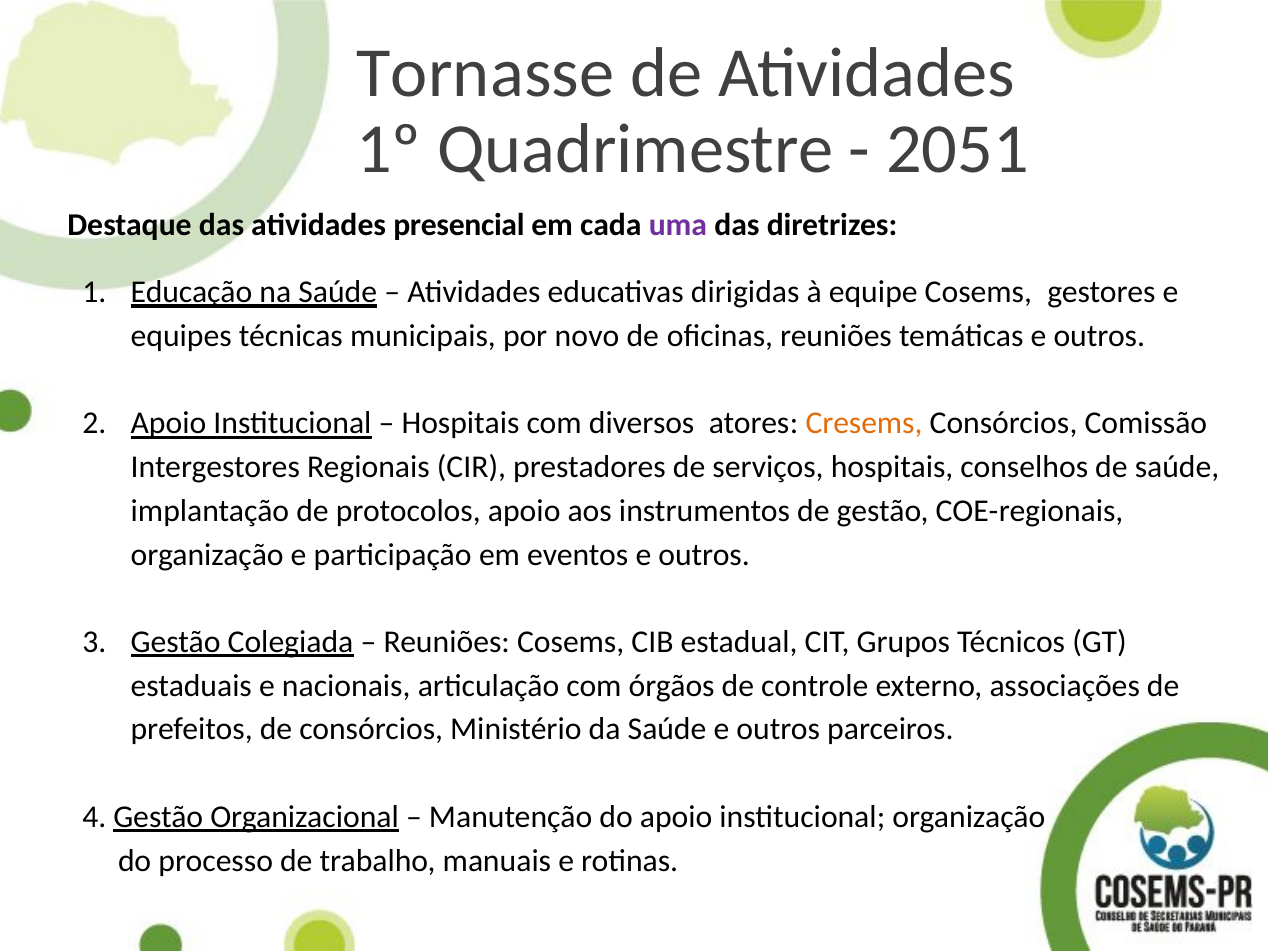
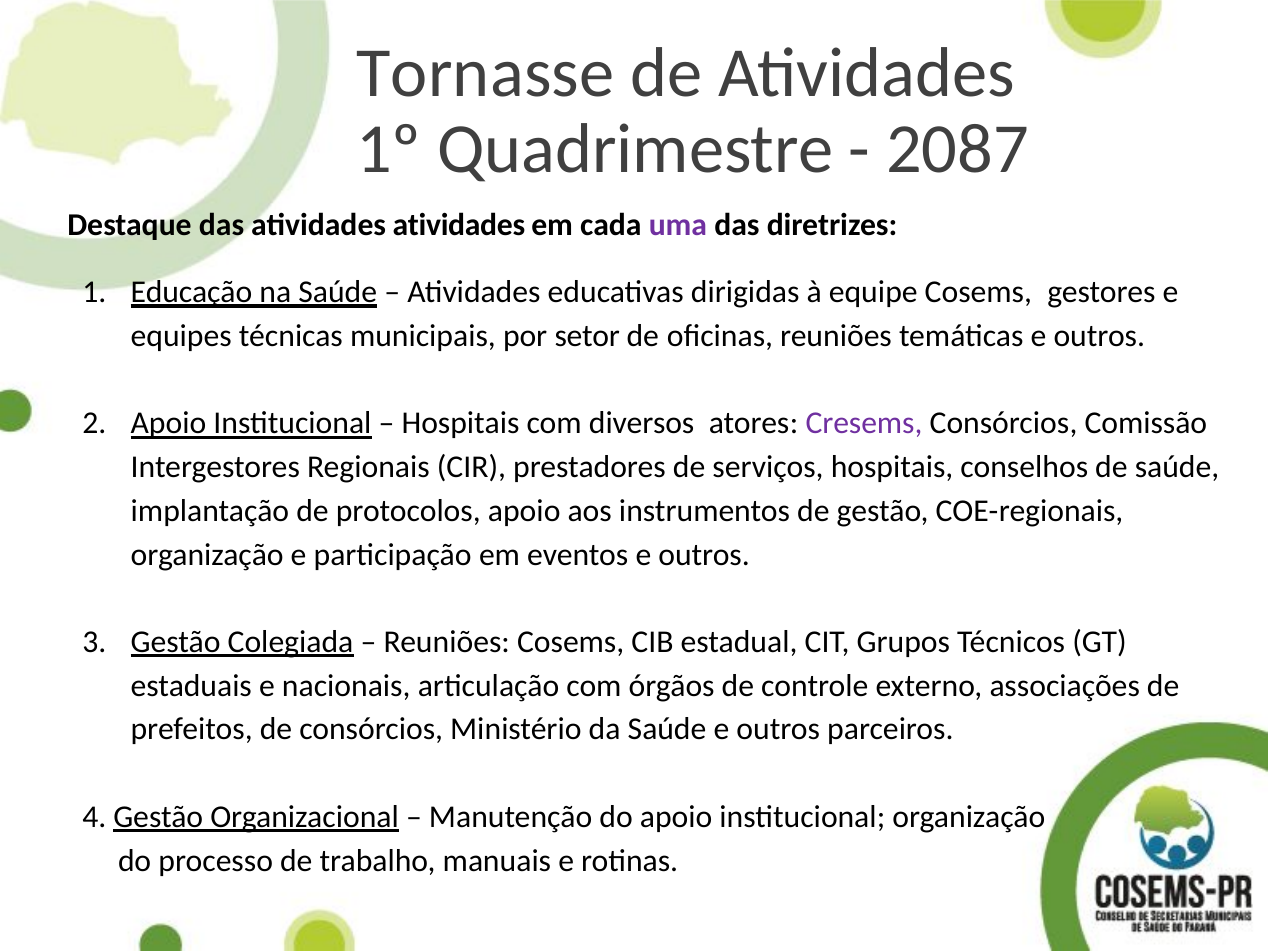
2051: 2051 -> 2087
atividades presencial: presencial -> atividades
novo: novo -> setor
Cresems colour: orange -> purple
